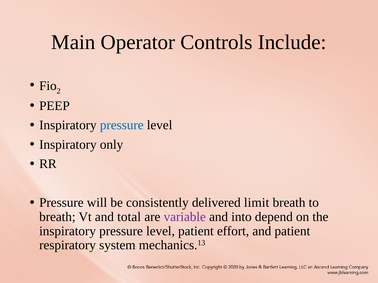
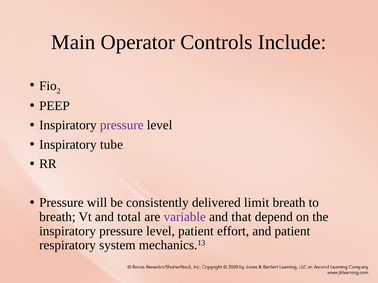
pressure at (122, 125) colour: blue -> purple
only: only -> tube
into: into -> that
